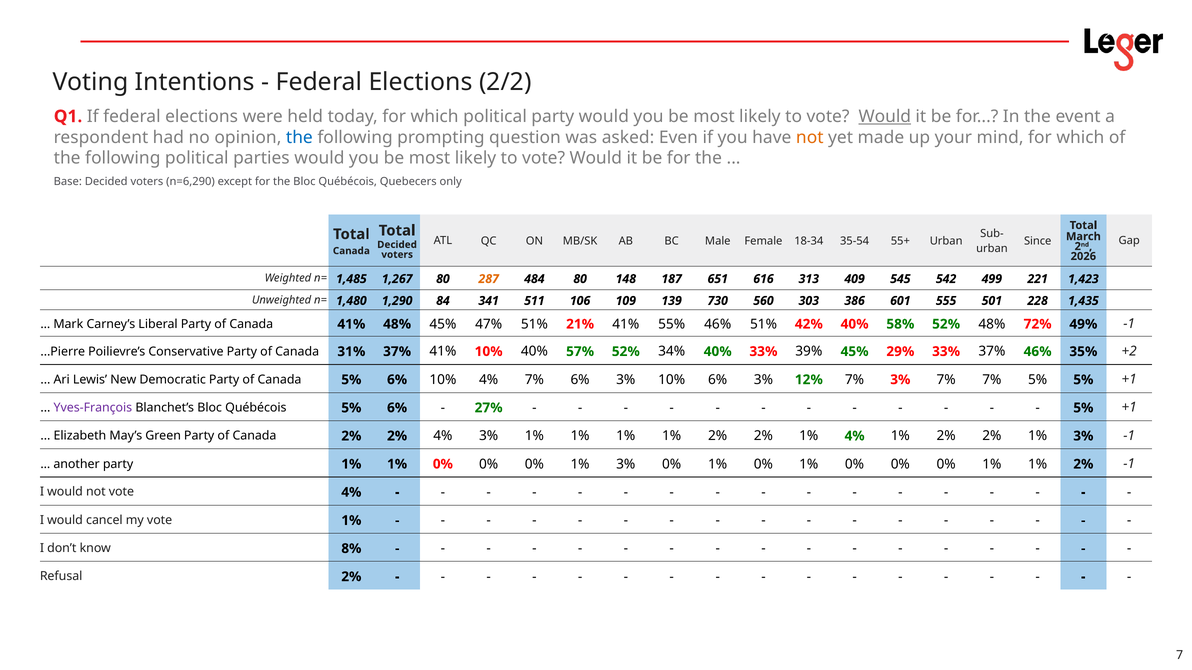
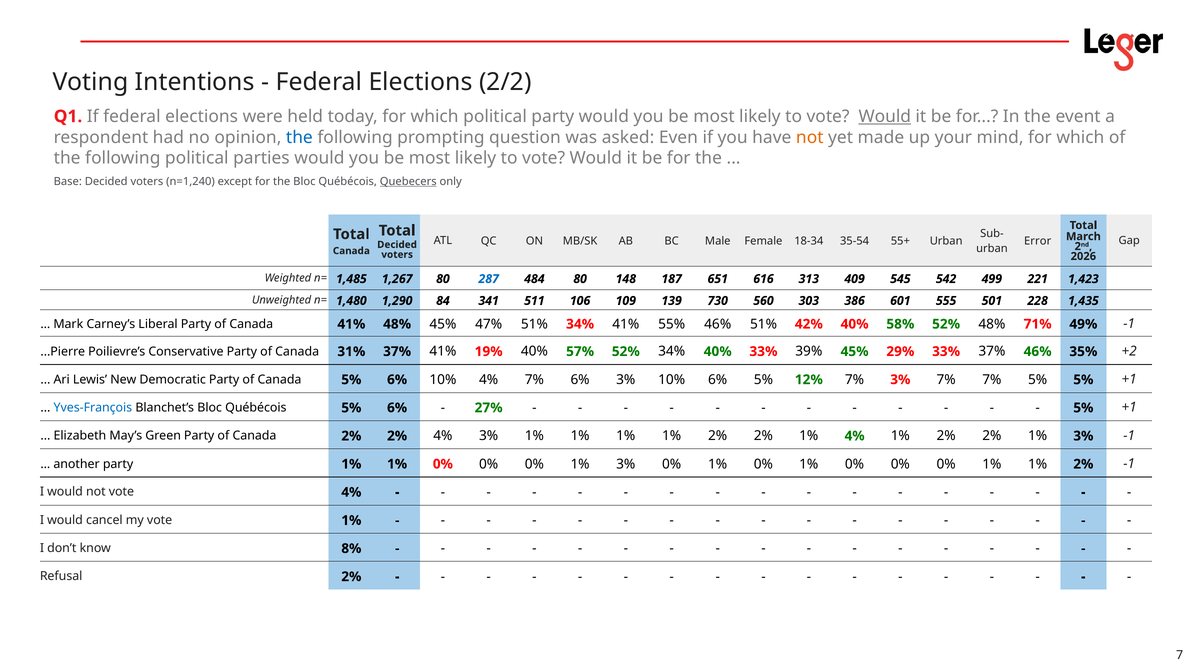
n=6,290: n=6,290 -> n=1,240
Quebecers underline: none -> present
Since: Since -> Error
287 colour: orange -> blue
51% 21%: 21% -> 34%
72%: 72% -> 71%
41% 10%: 10% -> 19%
10% 6% 3%: 3% -> 5%
Yves-François colour: purple -> blue
